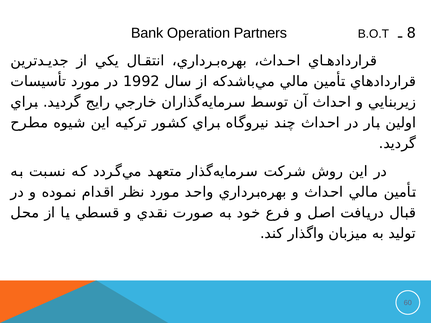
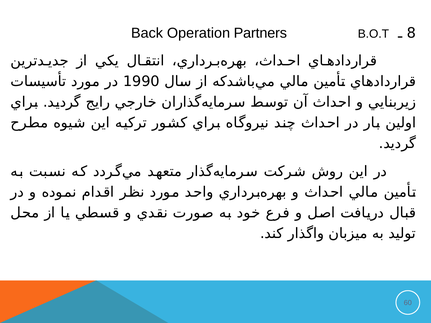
Bank: Bank -> Back
1992: 1992 -> 1990
